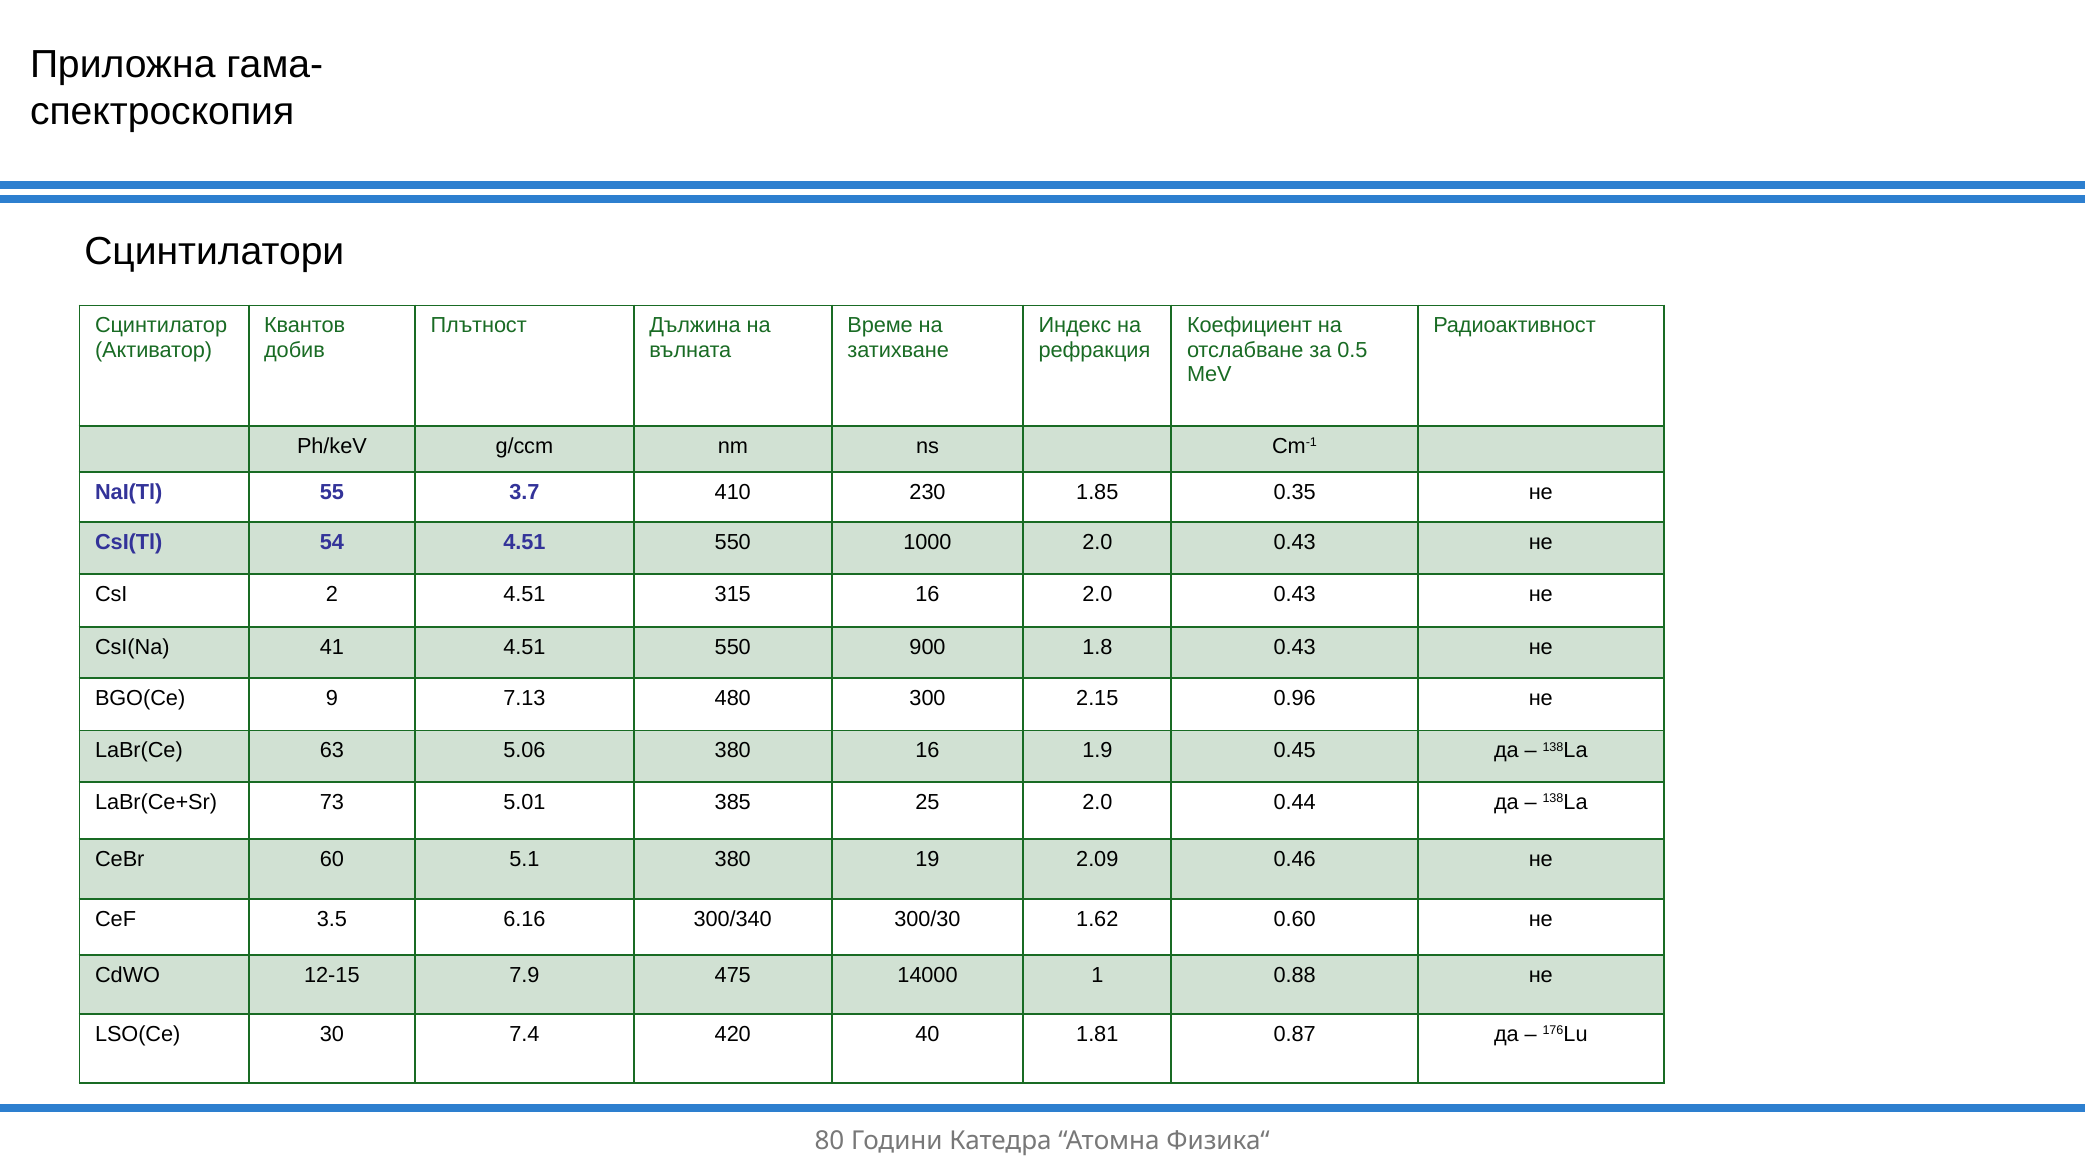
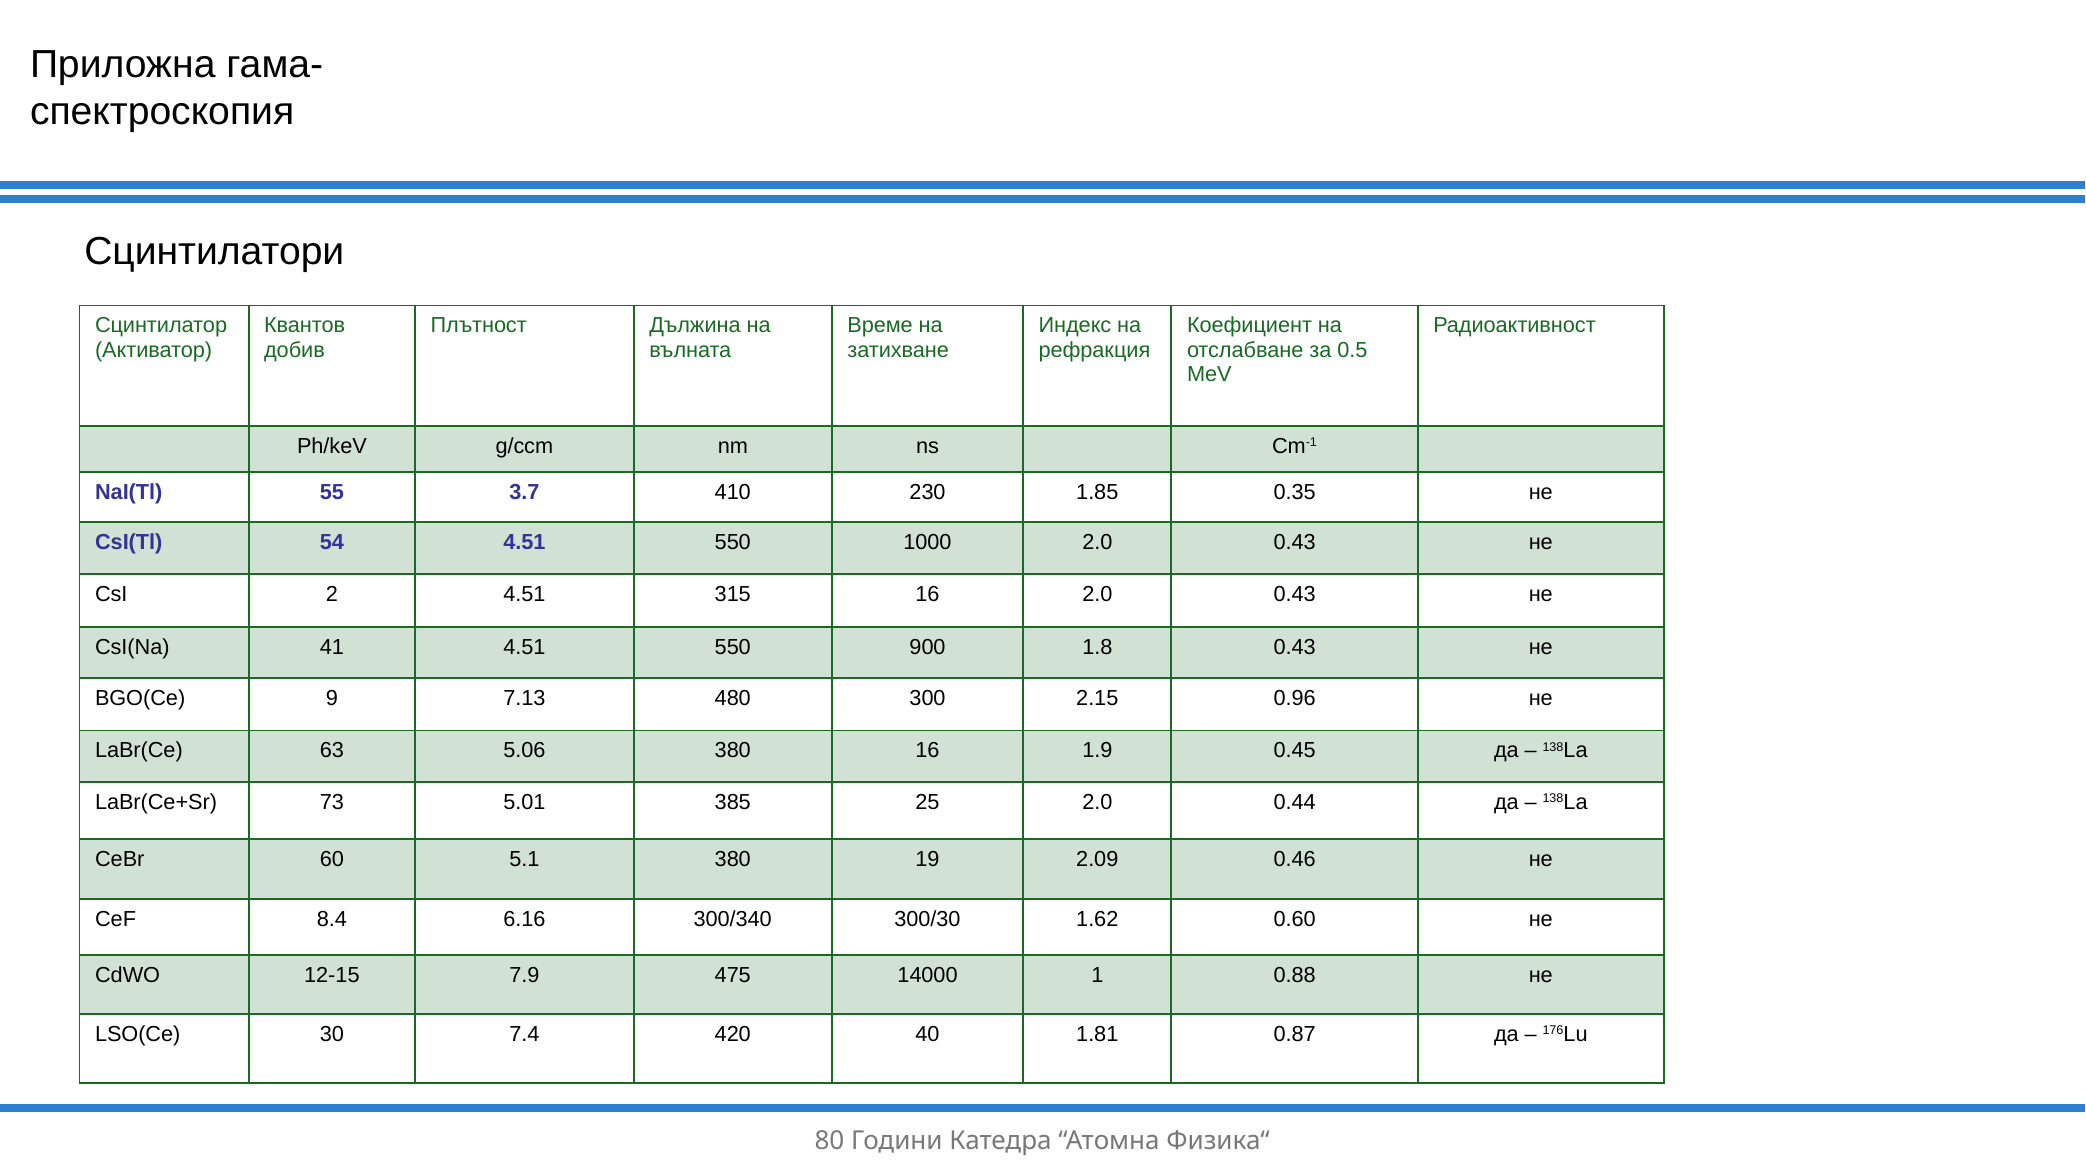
3.5: 3.5 -> 8.4
